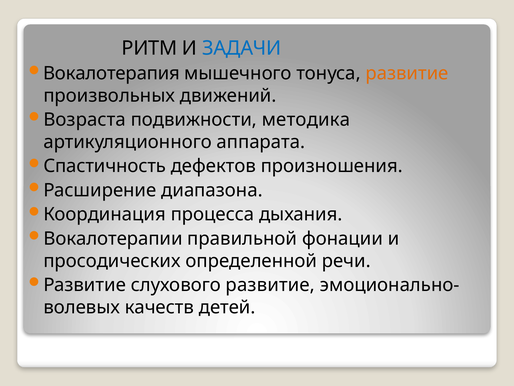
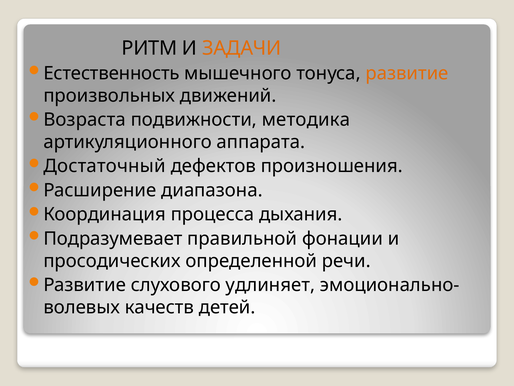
ЗАДАЧИ colour: blue -> orange
Вокалотерапия: Вокалотерапия -> Естественность
Спастичность: Спастичность -> Достаточный
Вокалотерапии: Вокалотерапии -> Подразумевает
слухового развитие: развитие -> удлиняет
